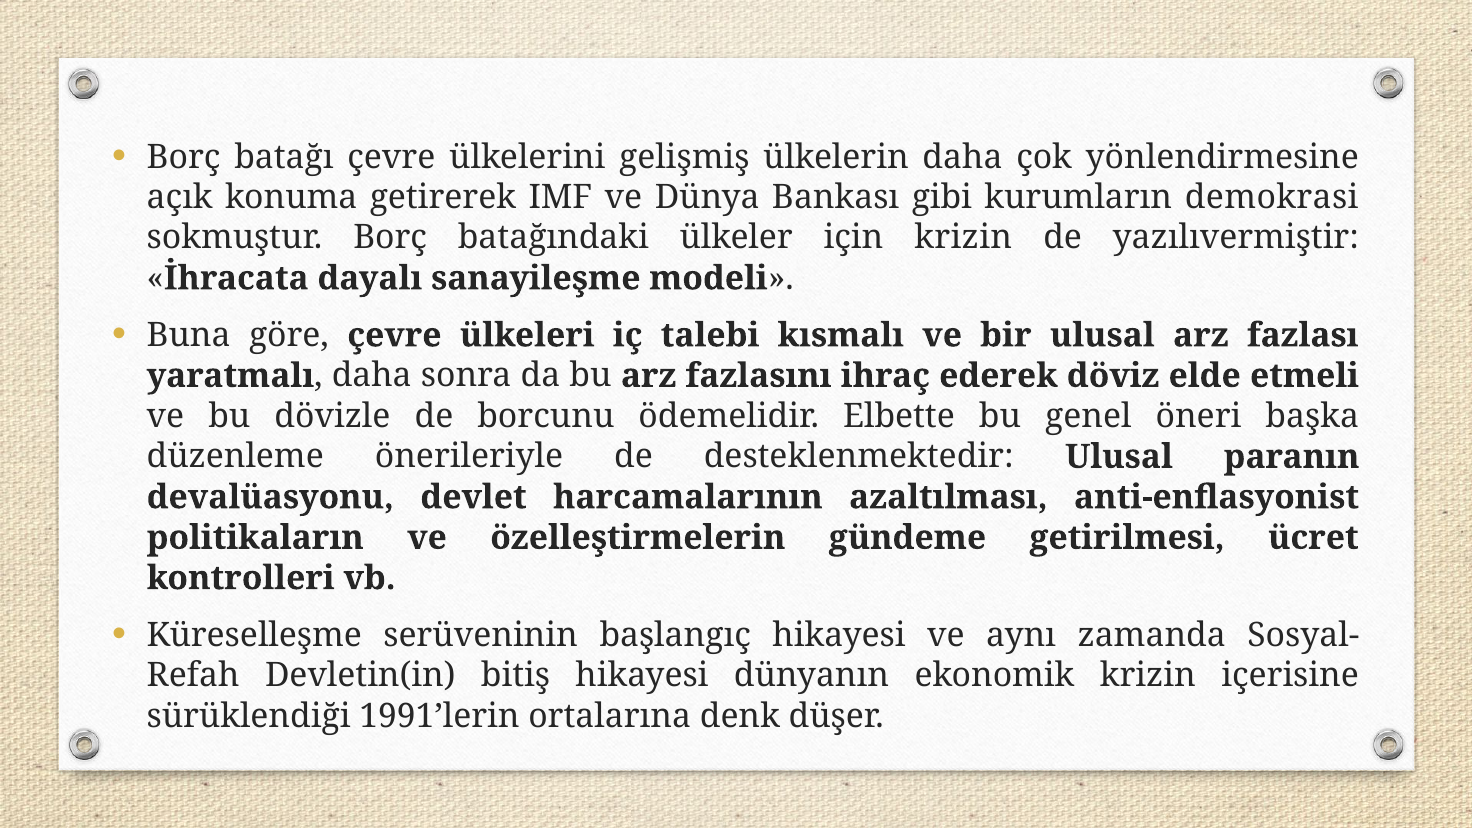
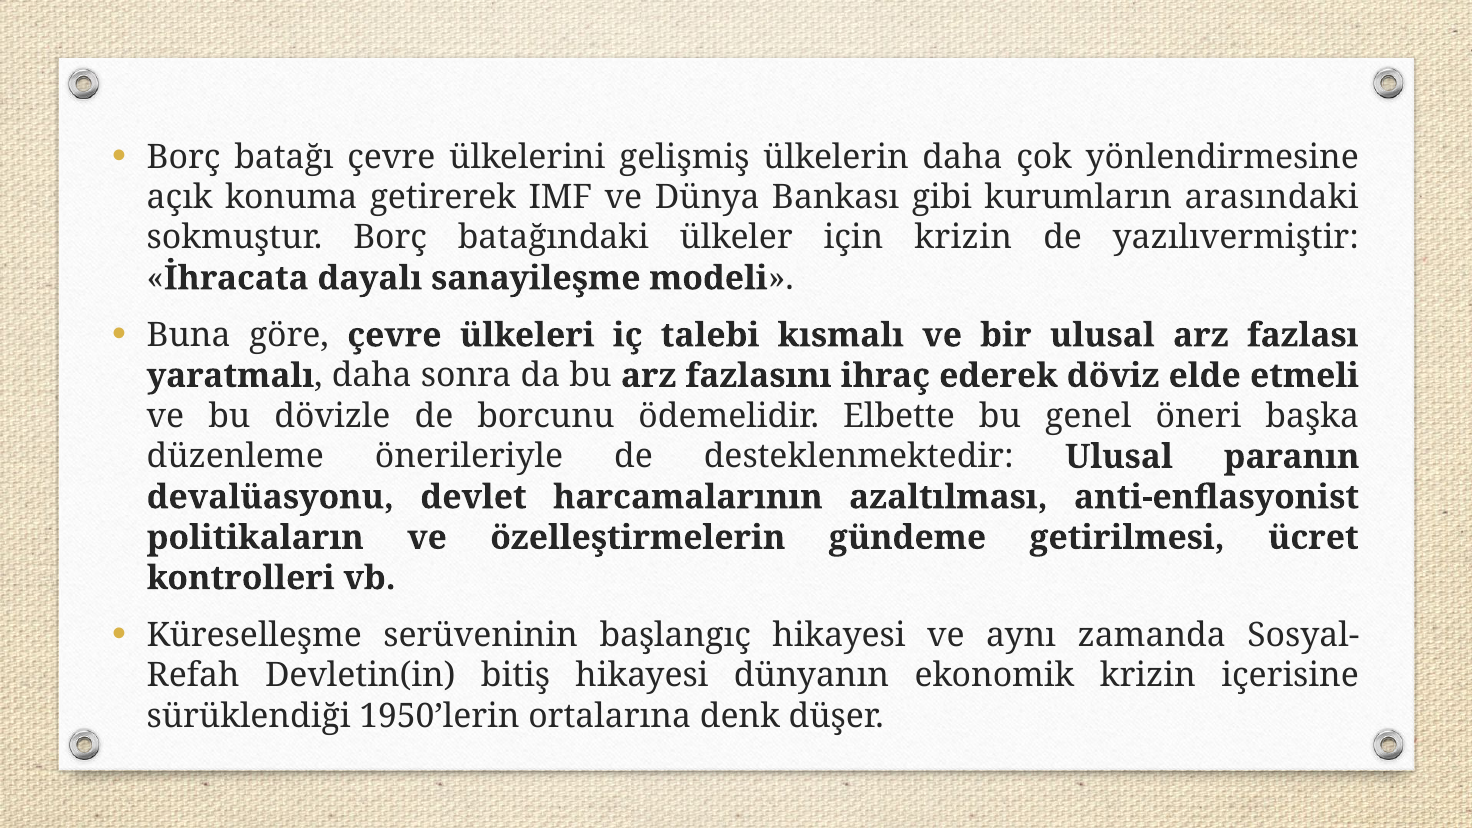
demokrasi: demokrasi -> arasındaki
1991’lerin: 1991’lerin -> 1950’lerin
